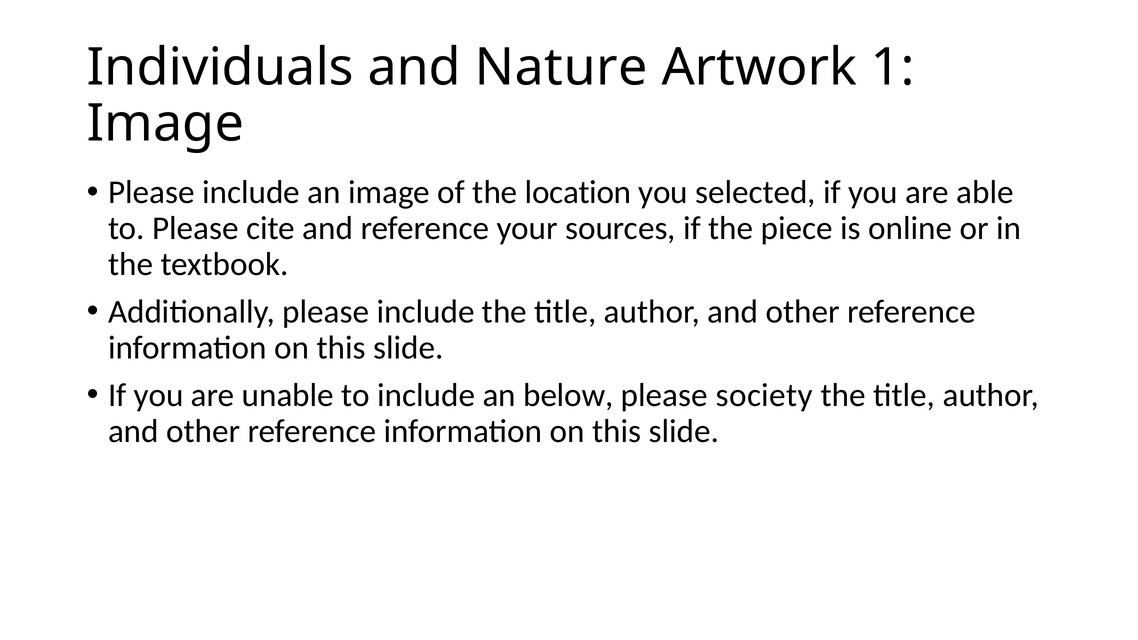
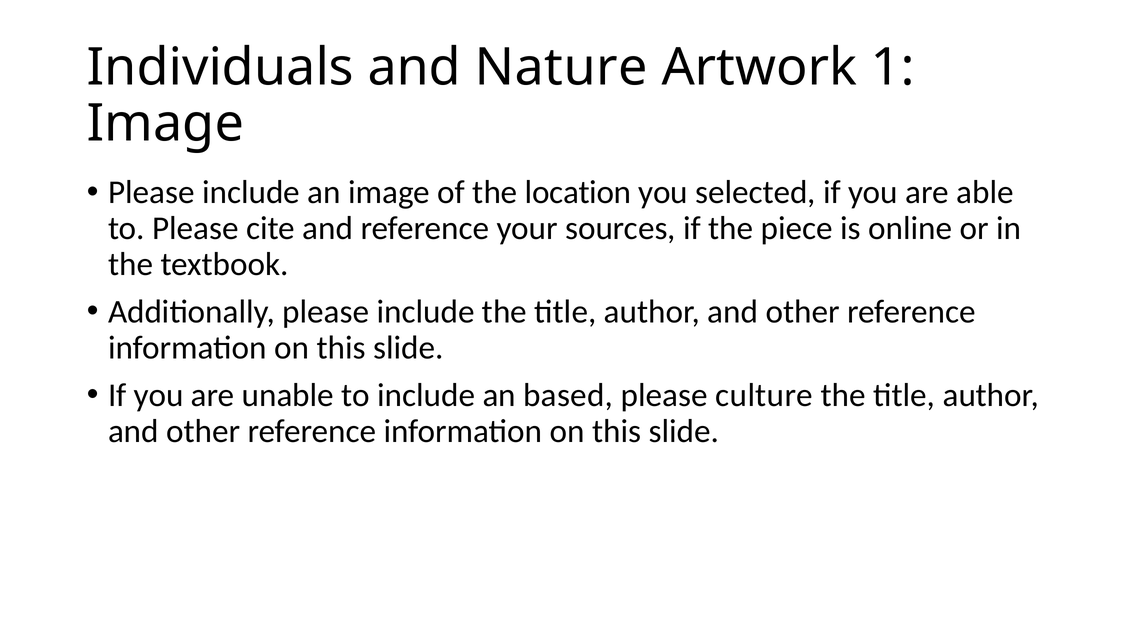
below: below -> based
society: society -> culture
